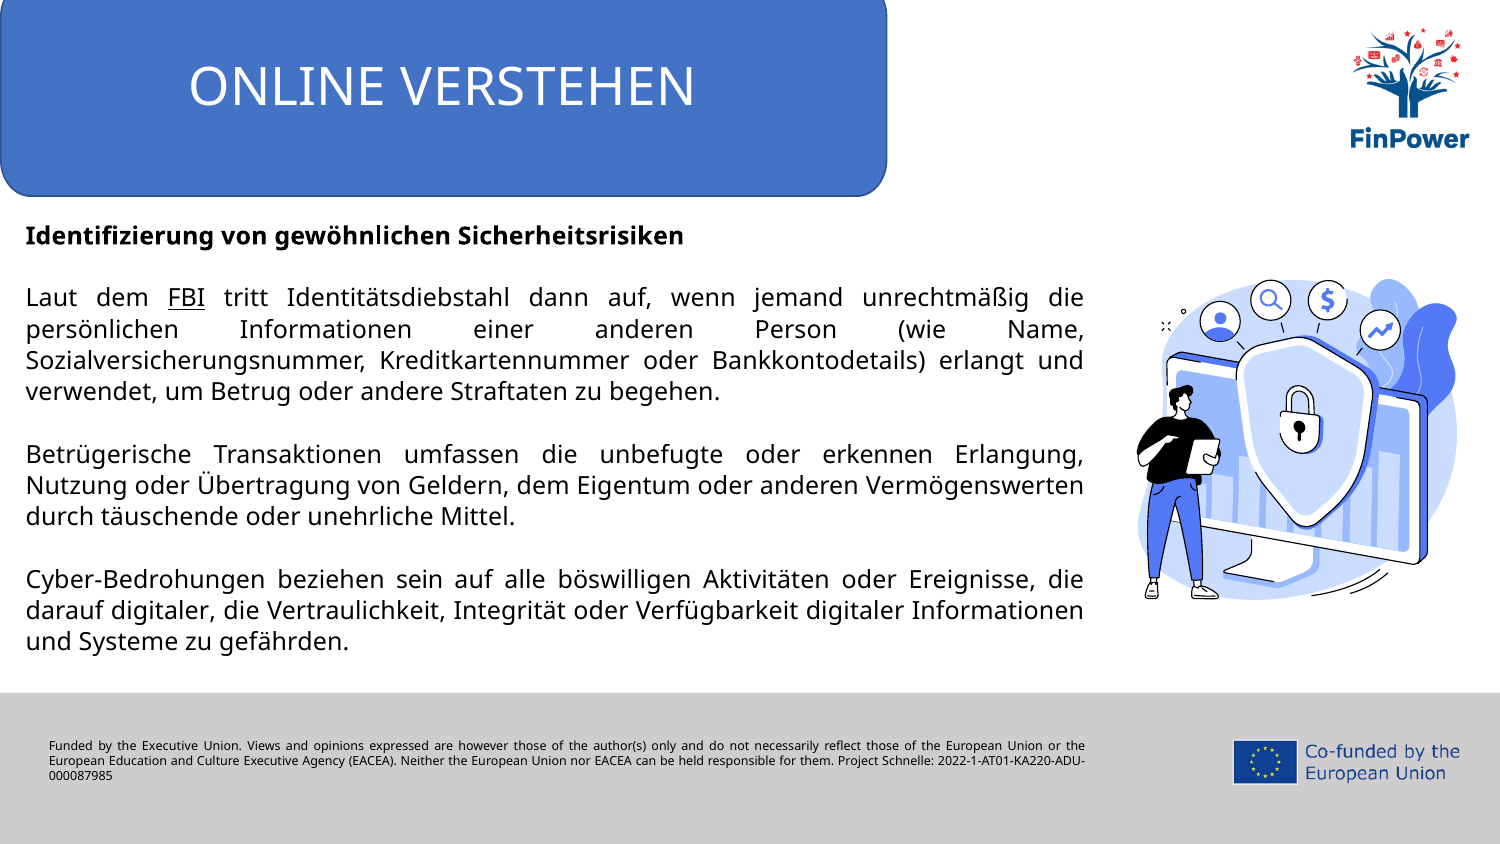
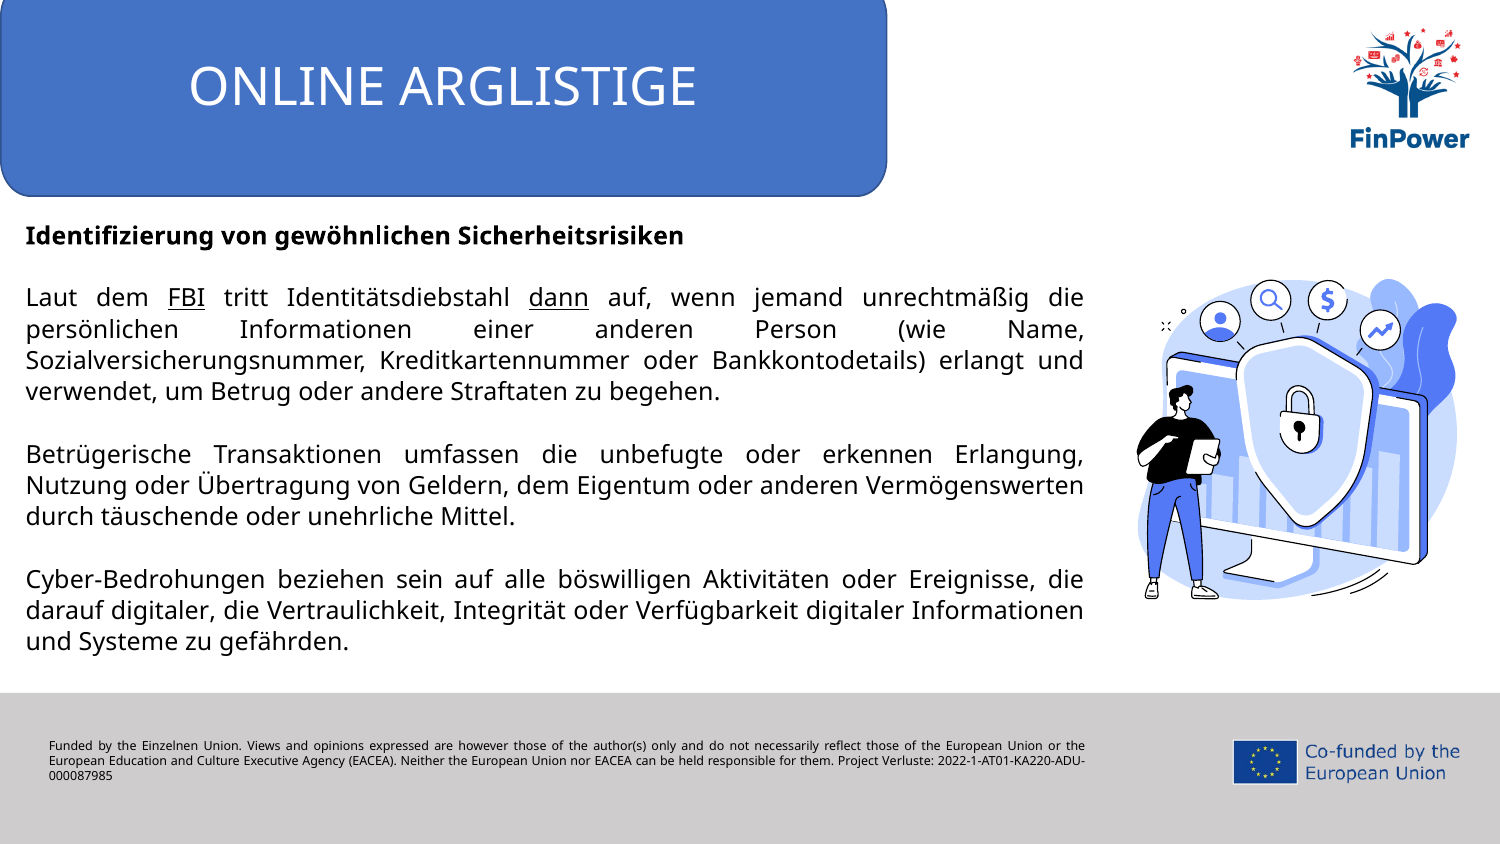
VERSTEHEN: VERSTEHEN -> ARGLISTIGE
dann underline: none -> present
the Executive: Executive -> Einzelnen
Schnelle: Schnelle -> Verluste
